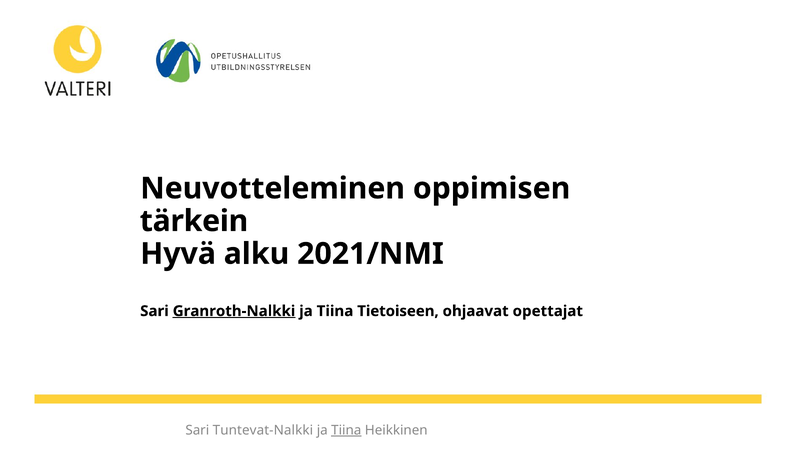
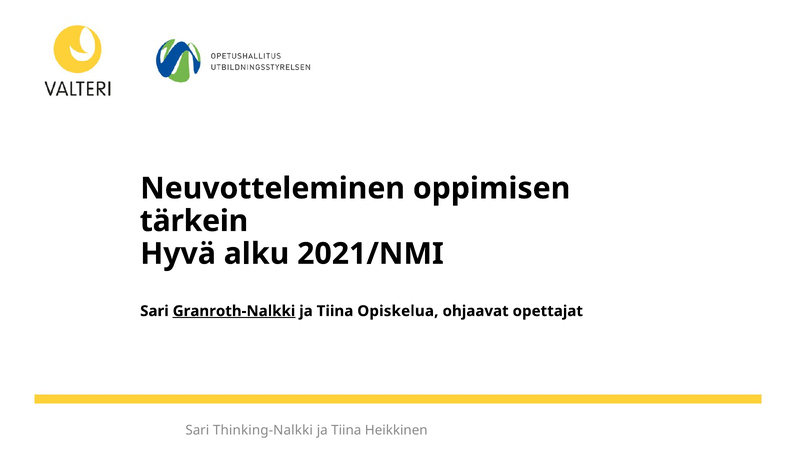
Tietoiseen: Tietoiseen -> Opiskelua
Tuntevat-Nalkki: Tuntevat-Nalkki -> Thinking-Nalkki
Tiina at (346, 430) underline: present -> none
